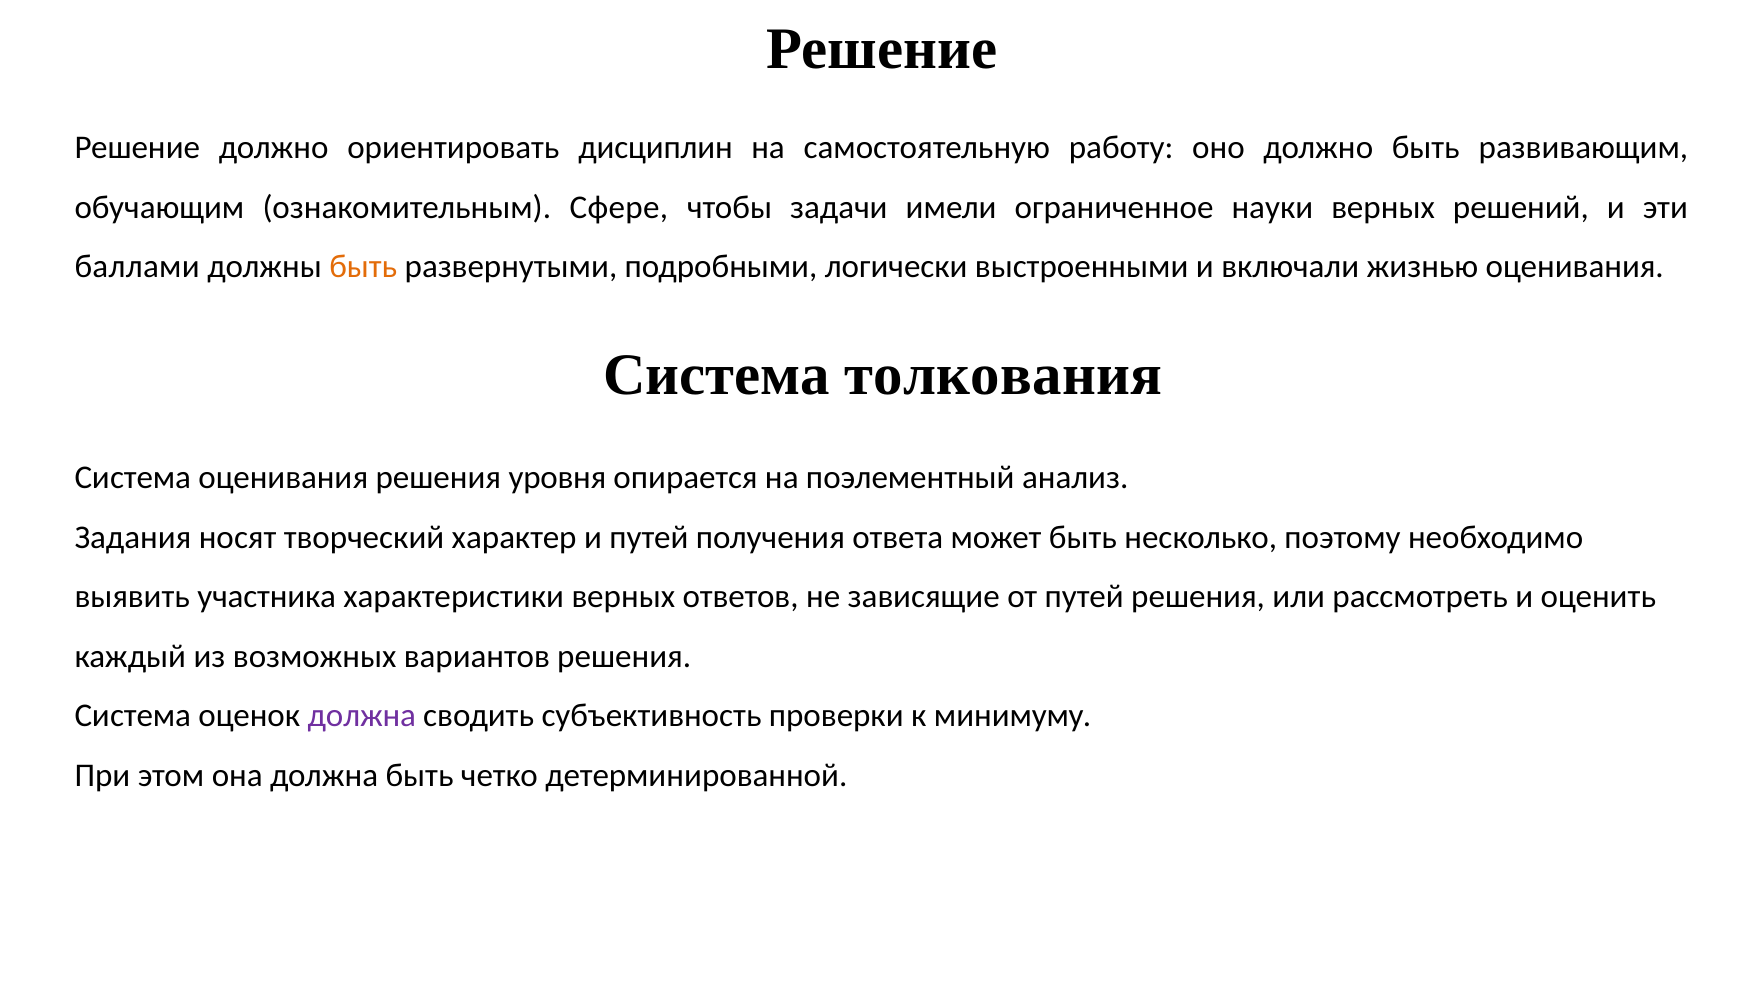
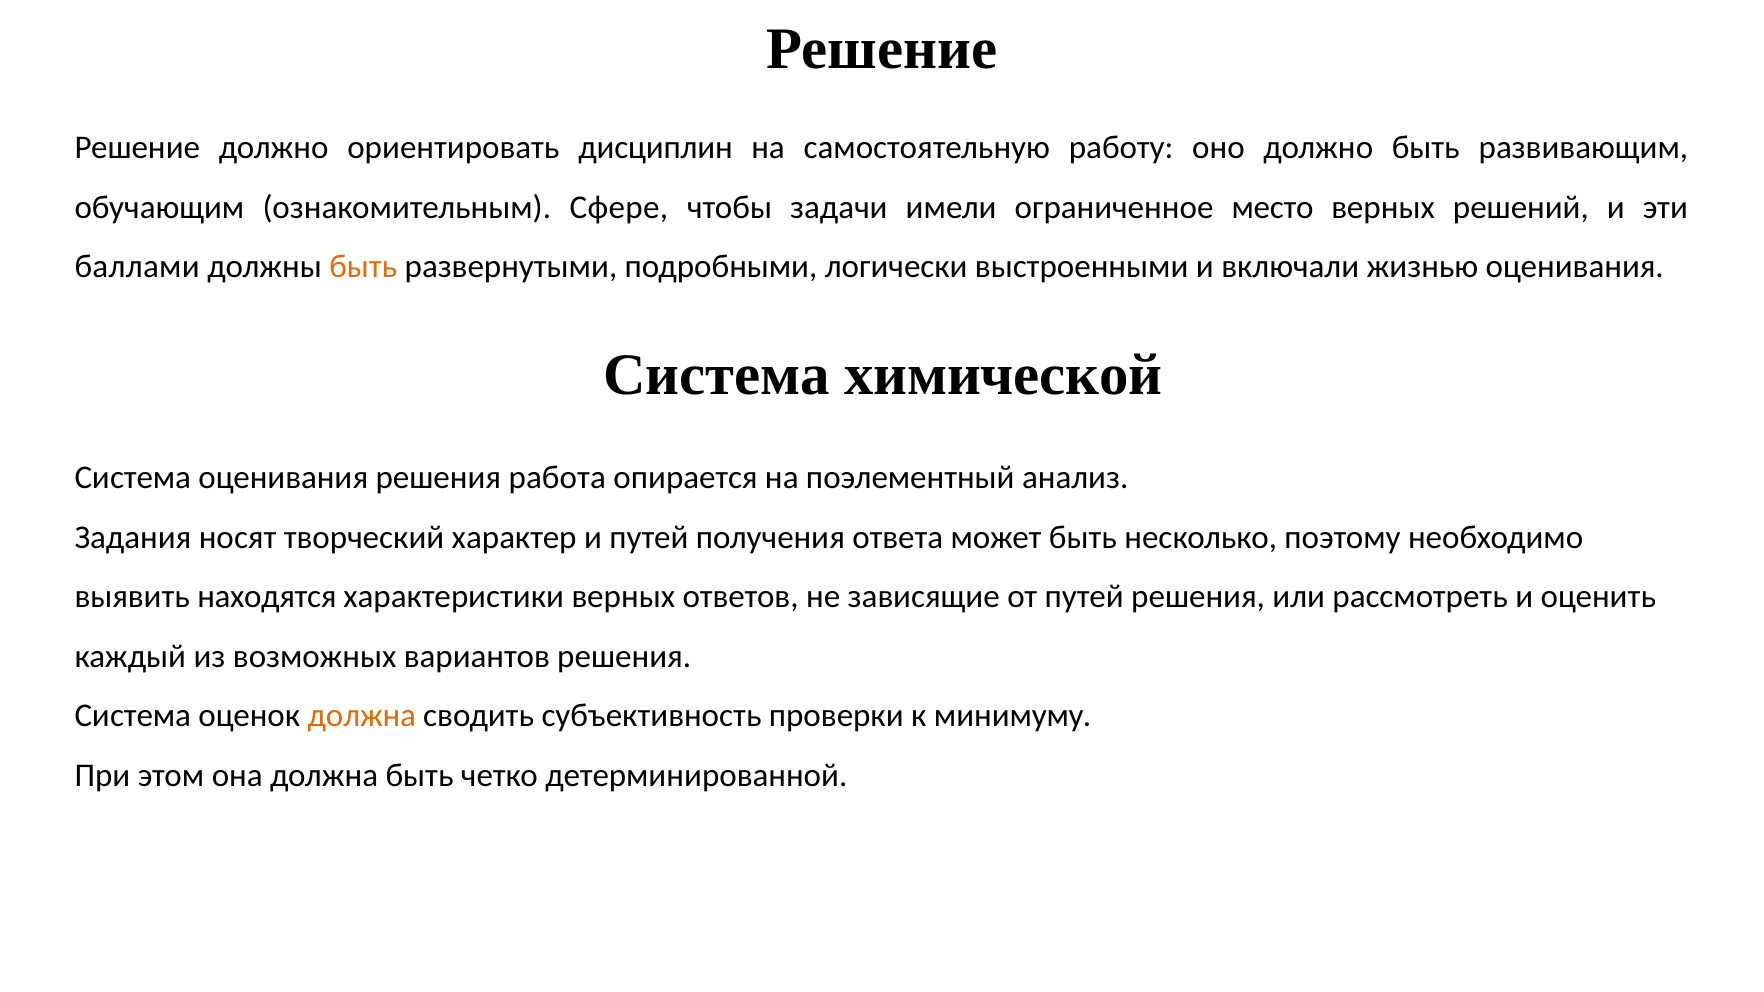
науки: науки -> место
толкования: толкования -> химической
уровня: уровня -> работа
участника: участника -> находятся
должна at (362, 716) colour: purple -> orange
